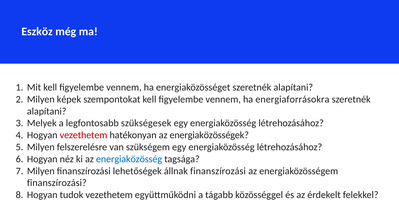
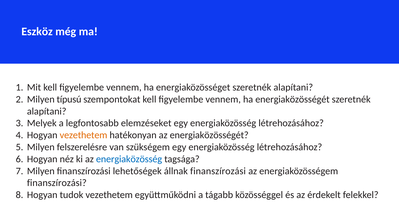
képek: képek -> típusú
ha energiaforrásokra: energiaforrásokra -> energiaközösségét
szükségesek: szükségesek -> elemzéseket
vezethetem at (84, 135) colour: red -> orange
az energiaközösségek: energiaközösségek -> energiaközösségét
